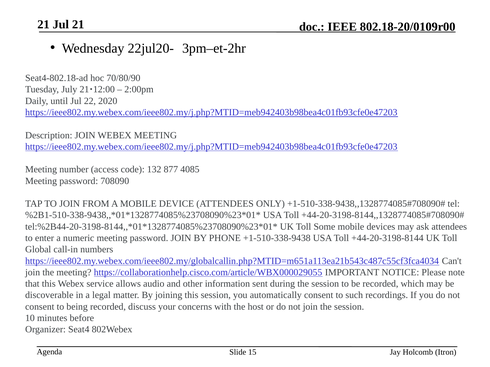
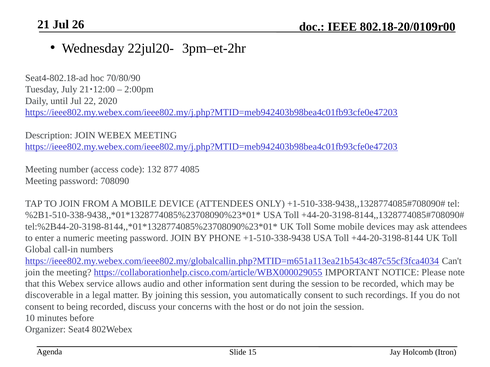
Jul 21: 21 -> 26
